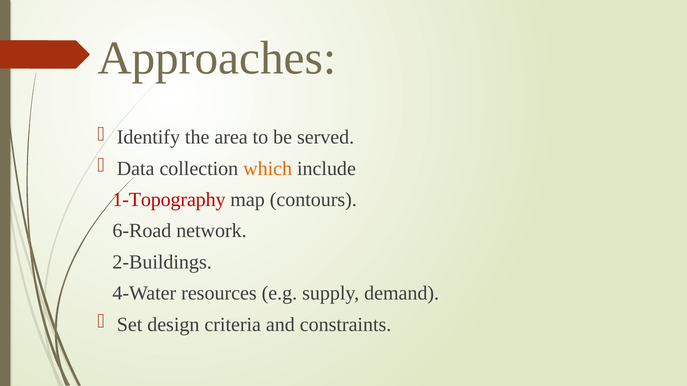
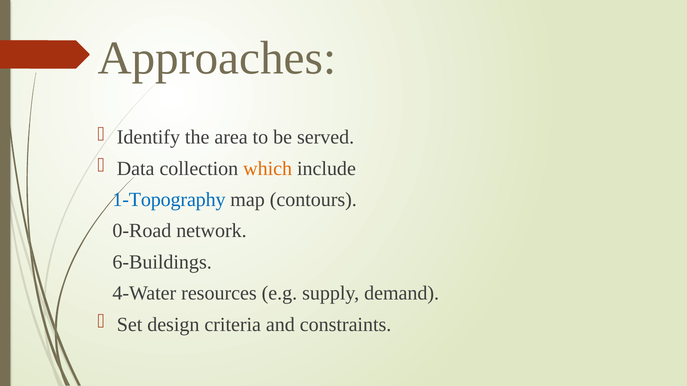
1-Topography colour: red -> blue
6-Road: 6-Road -> 0-Road
2-Buildings: 2-Buildings -> 6-Buildings
